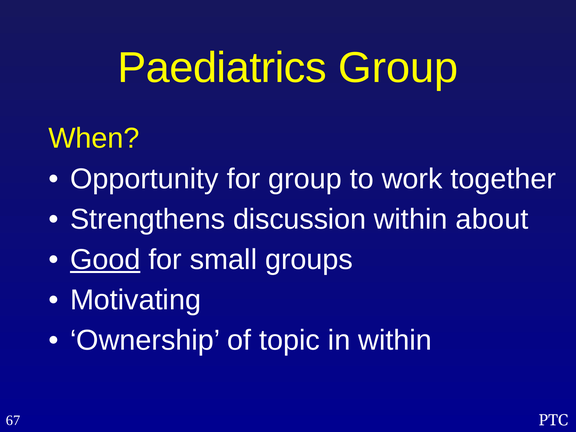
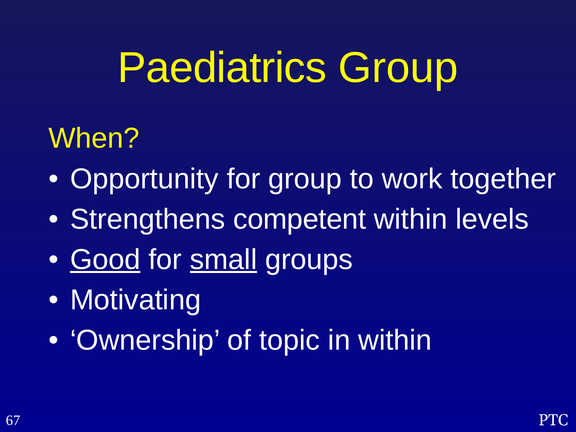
discussion: discussion -> competent
about: about -> levels
small underline: none -> present
